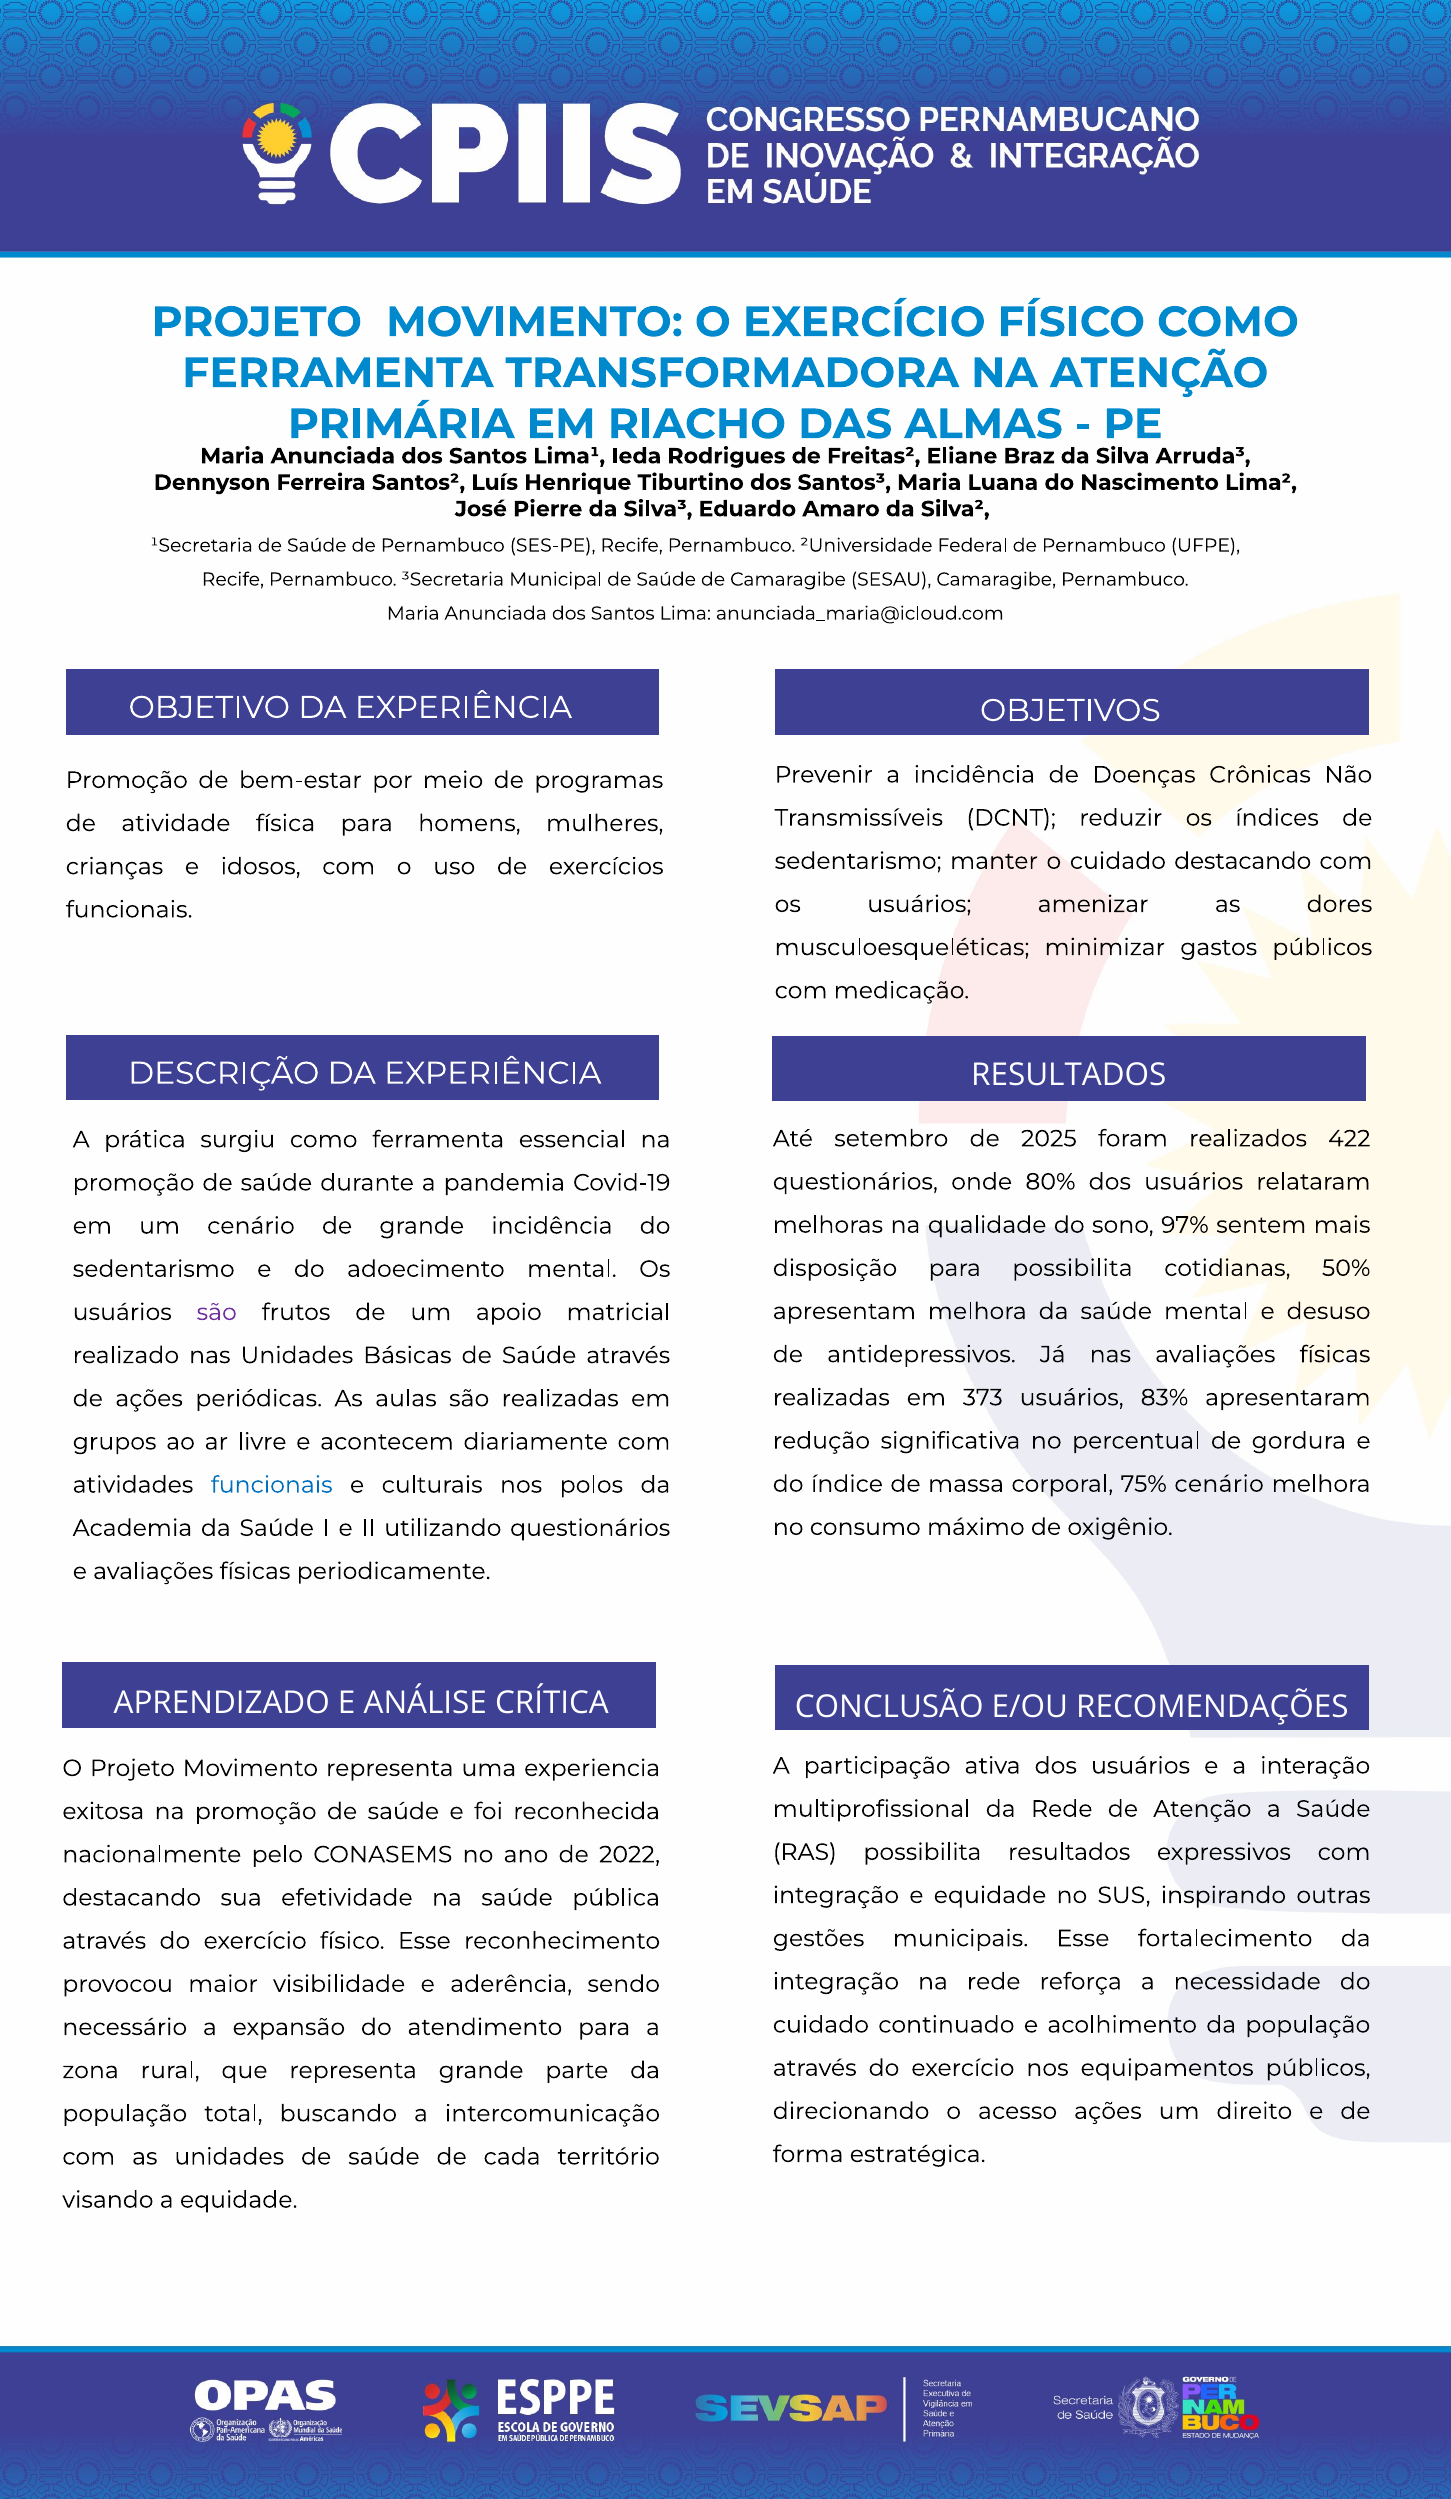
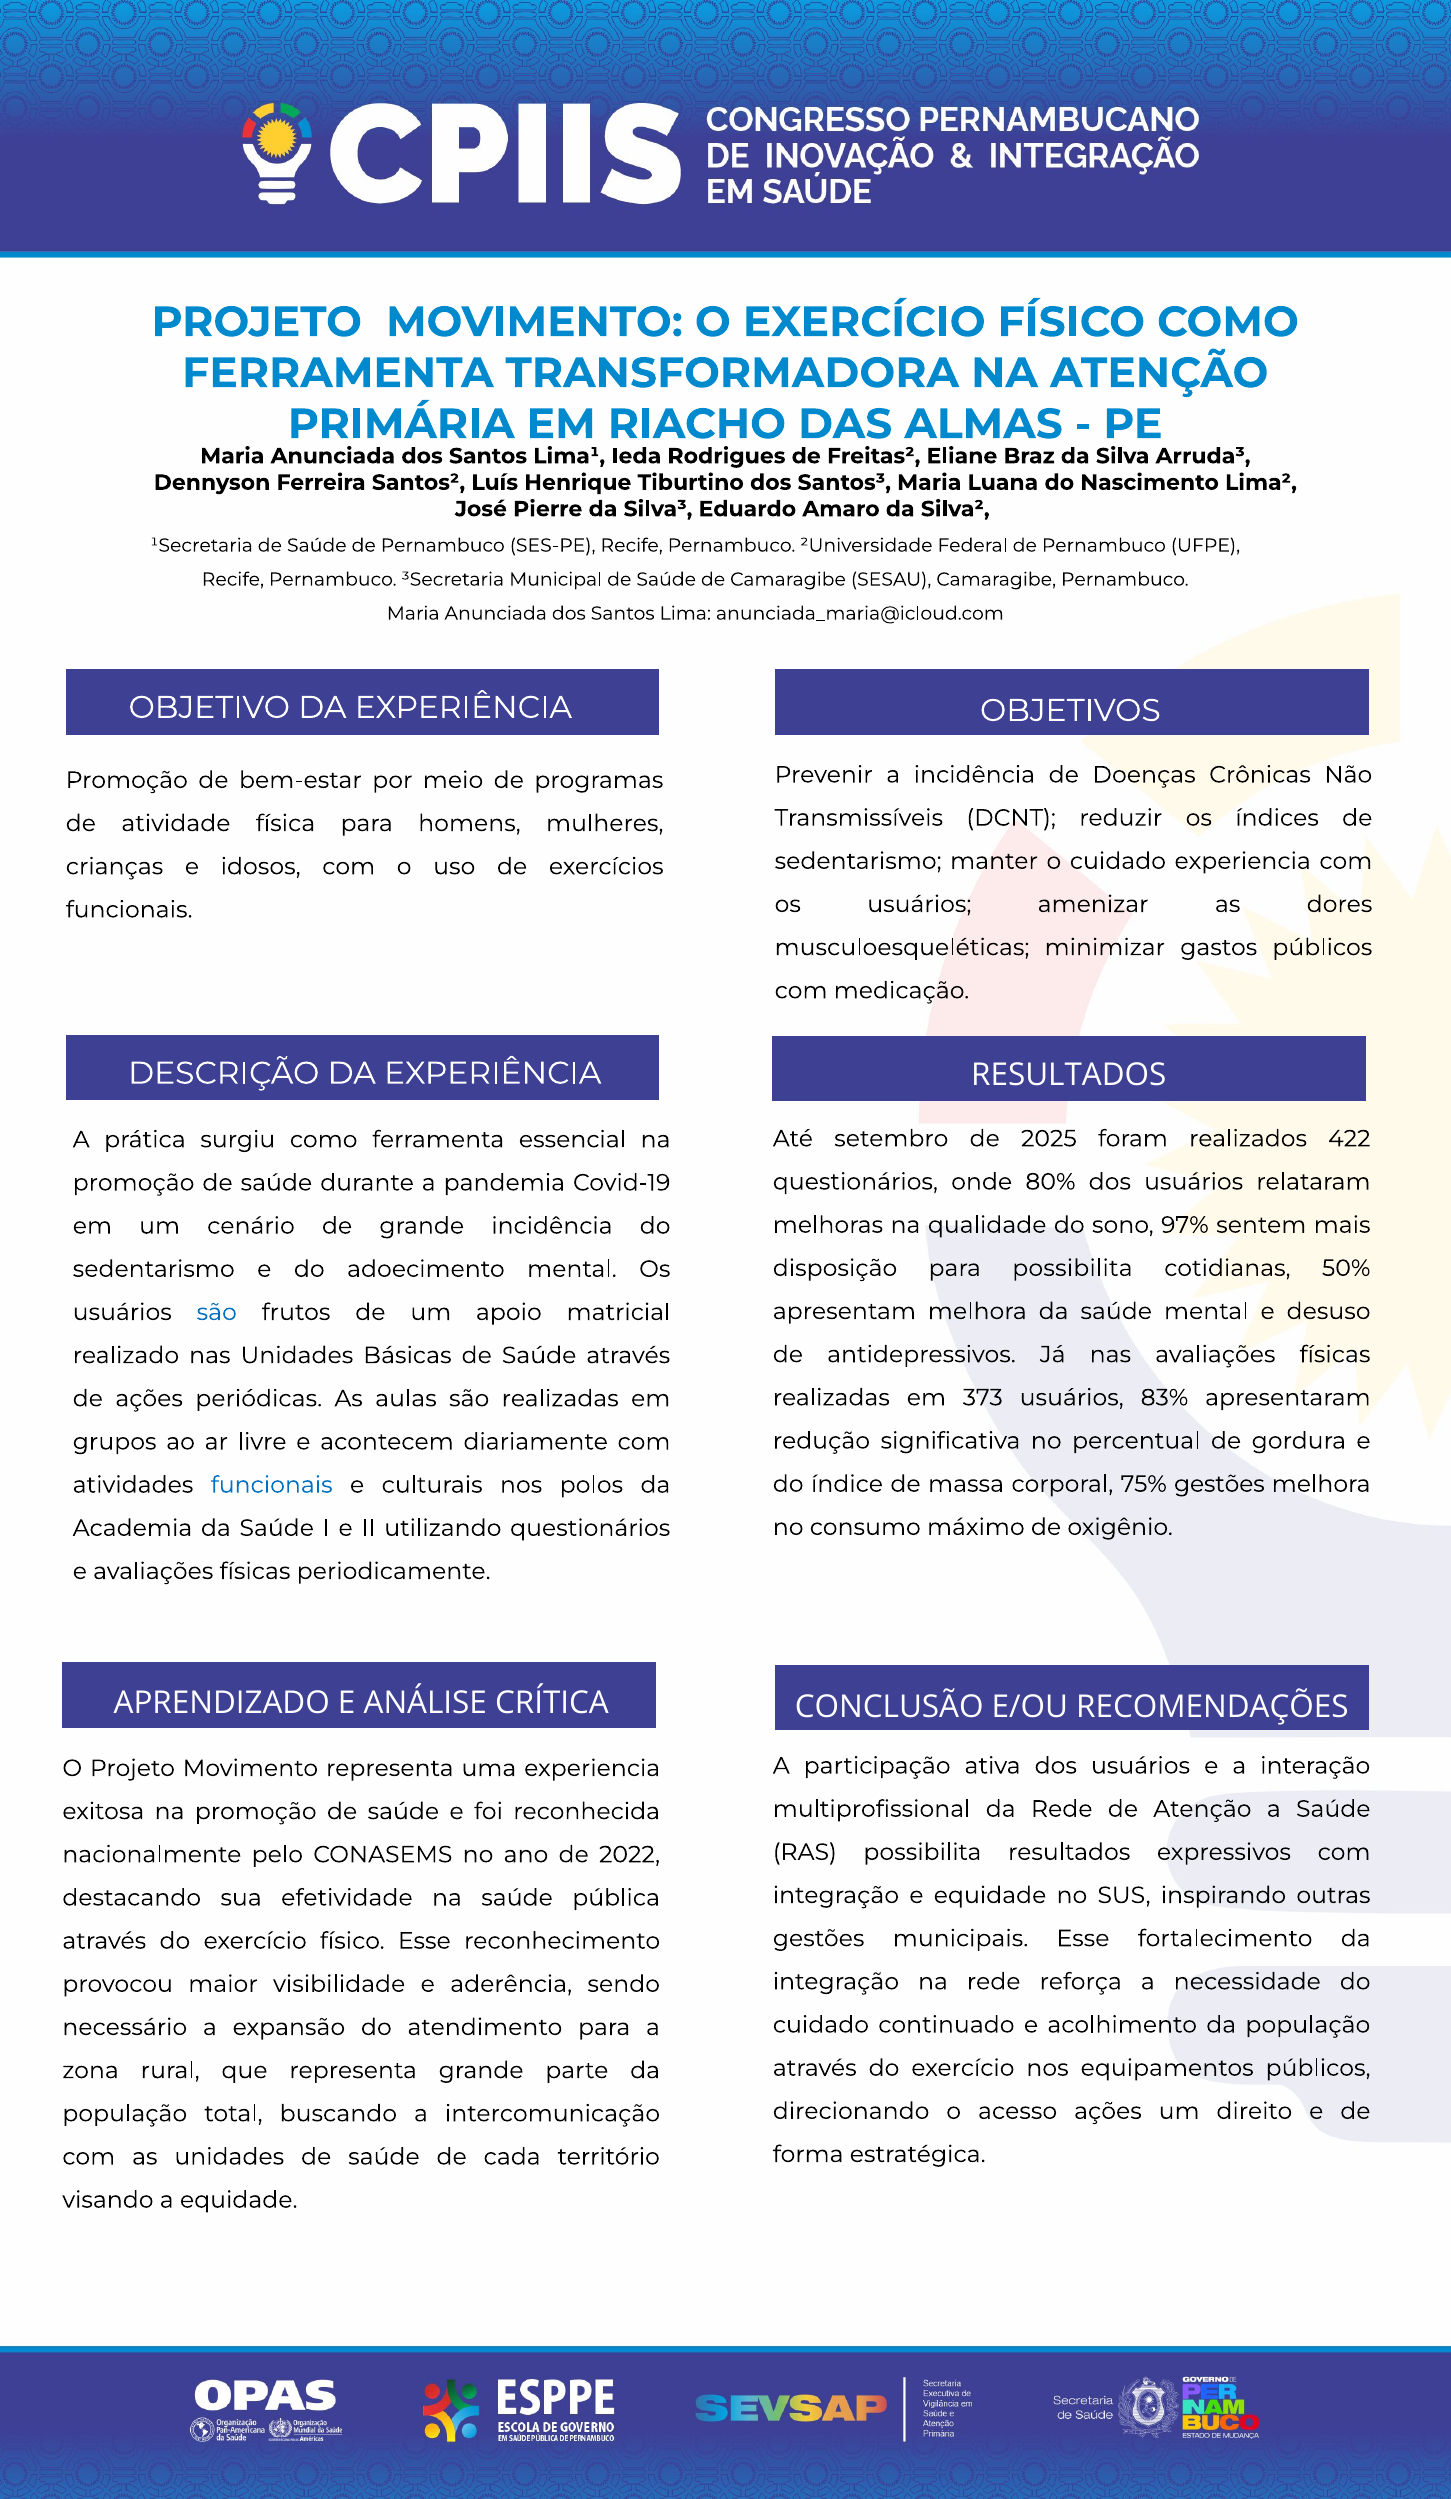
cuidado destacando: destacando -> experiencia
são at (217, 1313) colour: purple -> blue
75% cenário: cenário -> gestões
